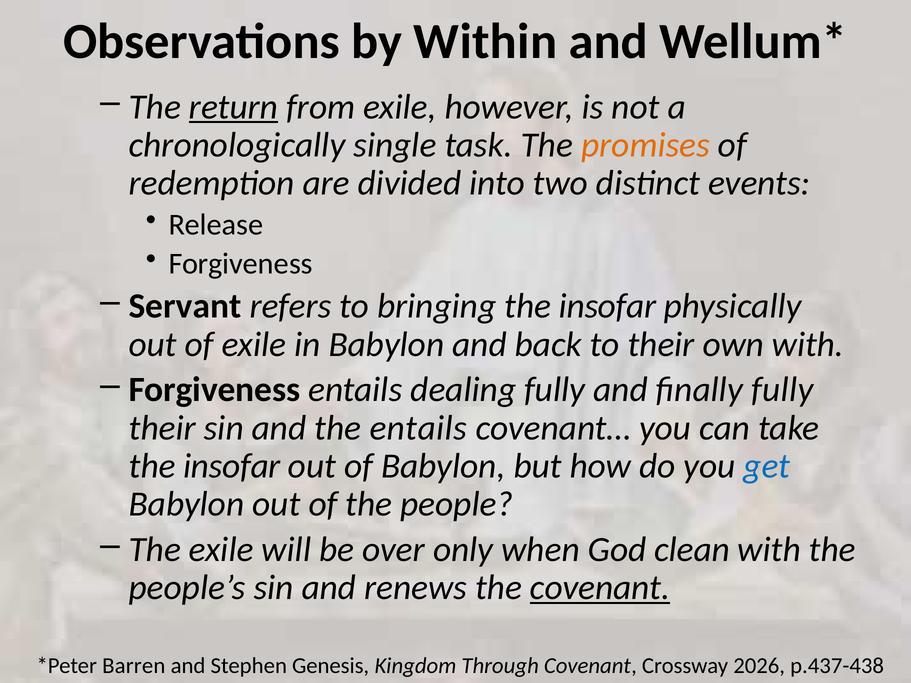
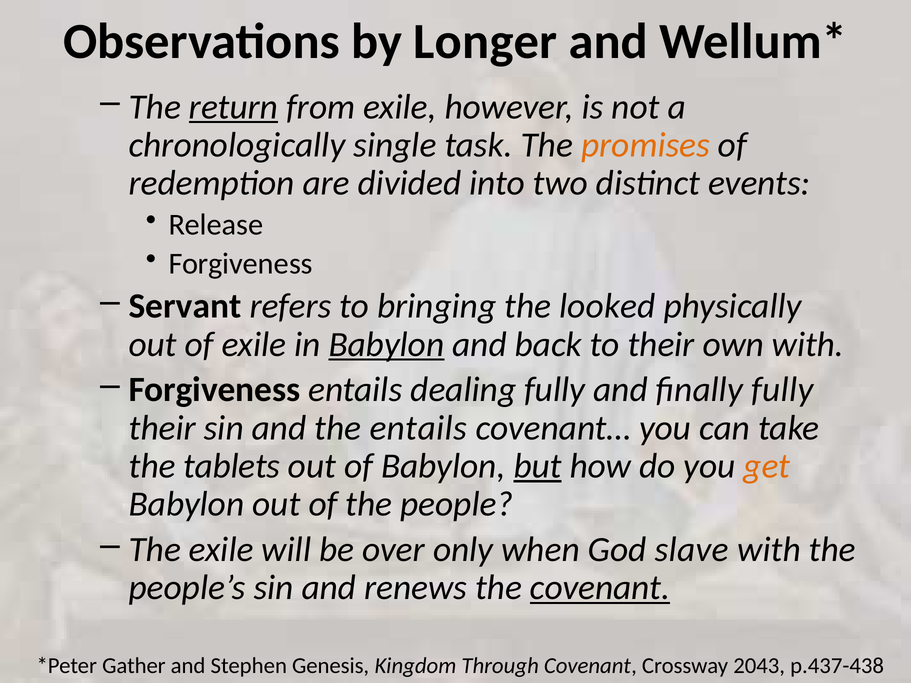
Within: Within -> Longer
bringing the insofar: insofar -> looked
Babylon at (386, 344) underline: none -> present
insofar at (232, 466): insofar -> tablets
but underline: none -> present
get colour: blue -> orange
clean: clean -> slave
Barren: Barren -> Gather
2026: 2026 -> 2043
